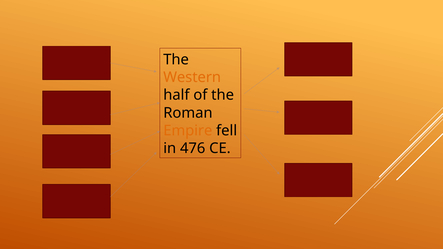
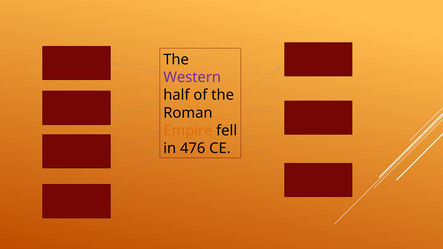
Western colour: orange -> purple
